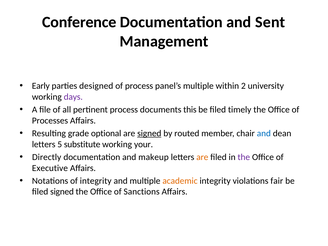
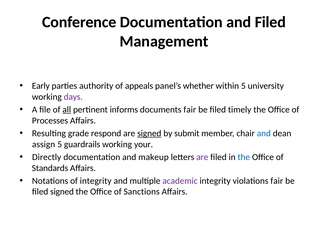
and Sent: Sent -> Filed
designed: designed -> authority
of process: process -> appeals
panel’s multiple: multiple -> whether
within 2: 2 -> 5
all underline: none -> present
pertinent process: process -> informs
documents this: this -> fair
optional: optional -> respond
routed: routed -> submit
letters at (44, 144): letters -> assign
substitute: substitute -> guardrails
are at (202, 157) colour: orange -> purple
the at (244, 157) colour: purple -> blue
Executive: Executive -> Standards
academic colour: orange -> purple
